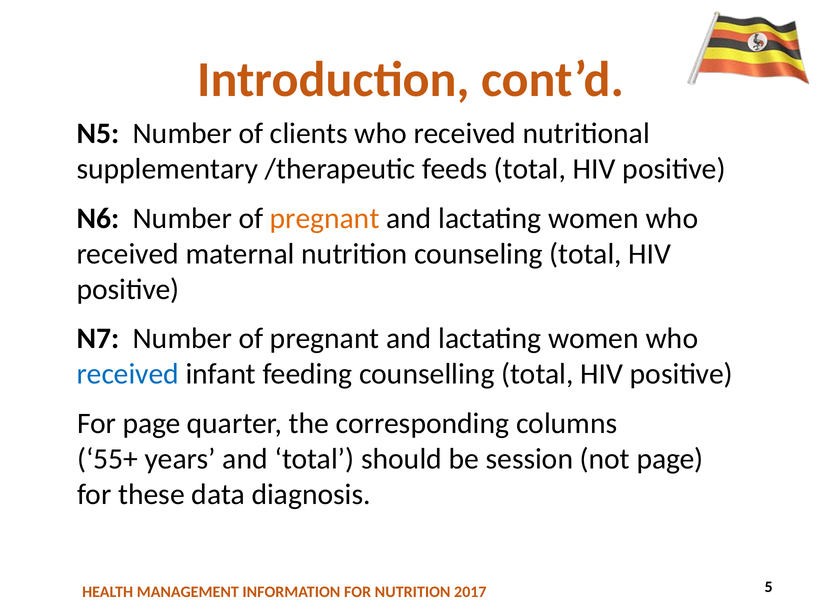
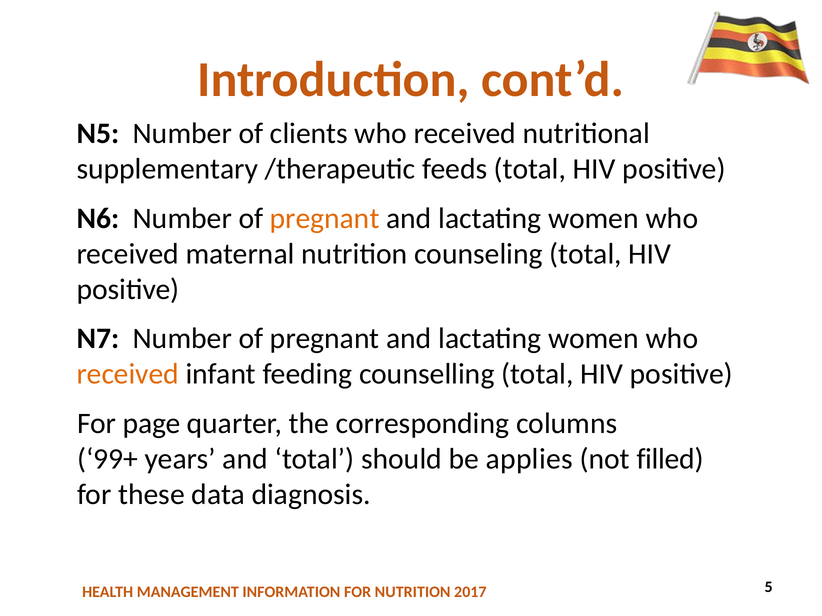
received at (128, 375) colour: blue -> orange
55+: 55+ -> 99+
session: session -> applies
not page: page -> filled
